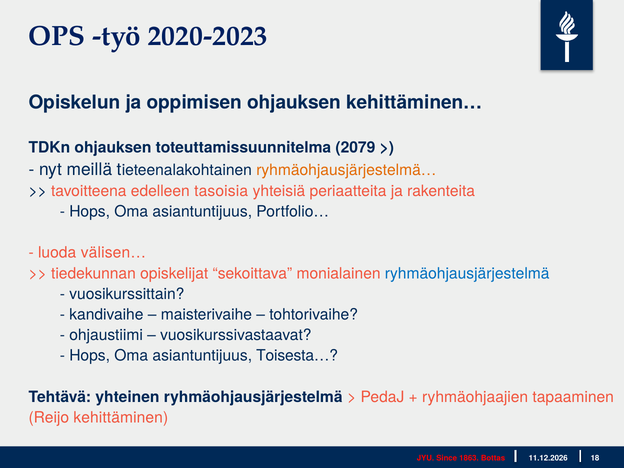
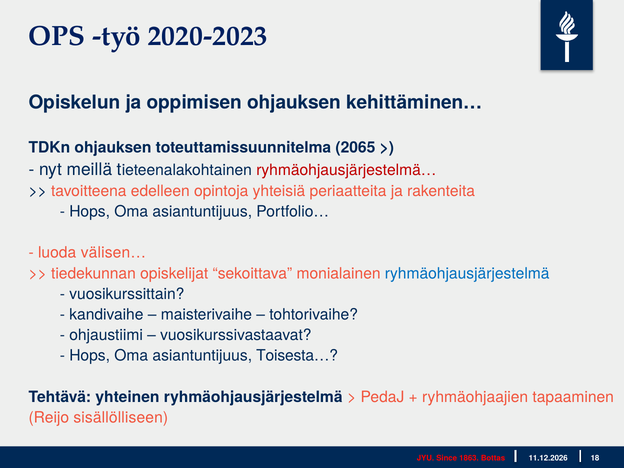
2079: 2079 -> 2065
ryhmäohjausjärjestelmä… colour: orange -> red
tasoisia: tasoisia -> opintoja
kehittäminen: kehittäminen -> sisällölliseen
